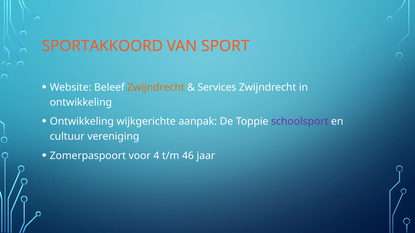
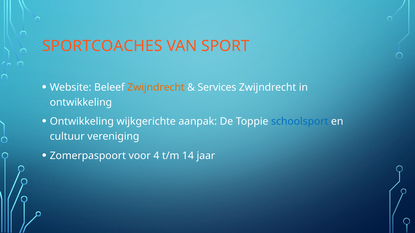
SPORTAKKOORD: SPORTAKKOORD -> SPORTCOACHES
schoolsport colour: purple -> blue
46: 46 -> 14
